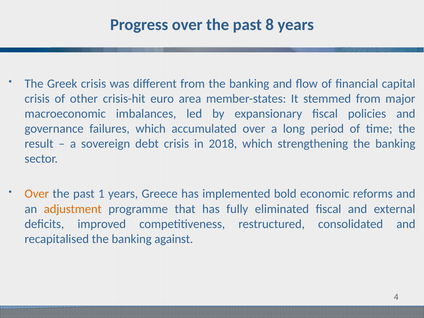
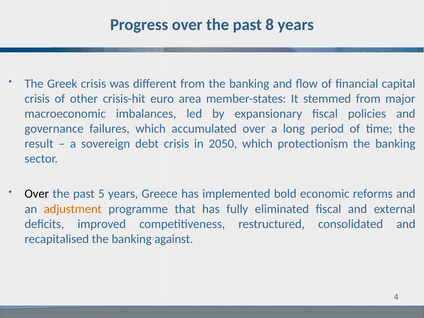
2018: 2018 -> 2050
strengthening: strengthening -> protectionism
Over at (37, 194) colour: orange -> black
1: 1 -> 5
